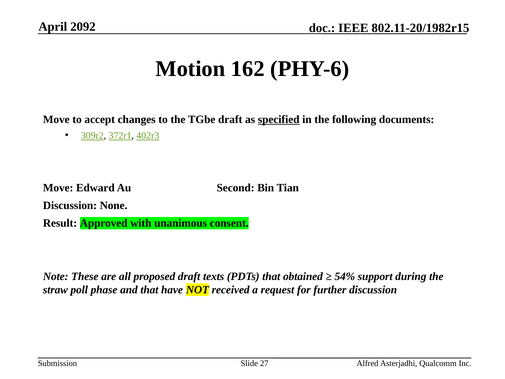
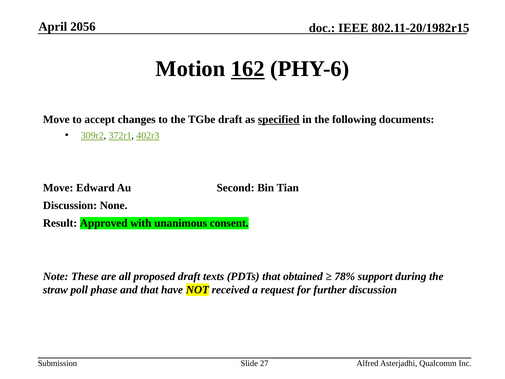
2092: 2092 -> 2056
162 underline: none -> present
54%: 54% -> 78%
